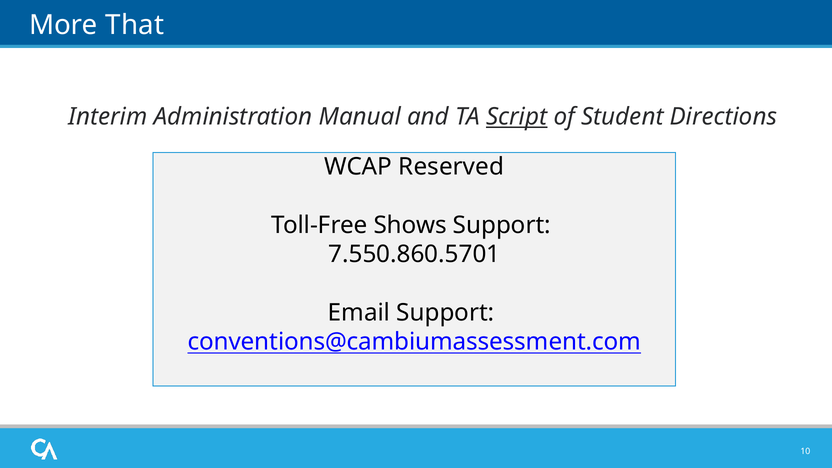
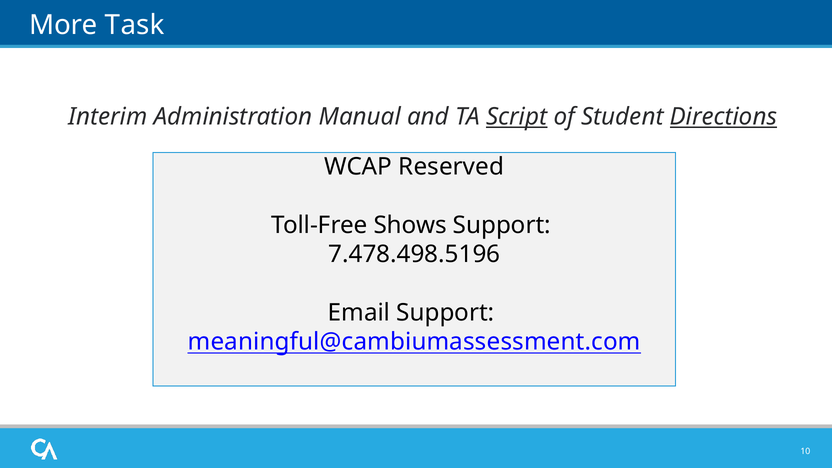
That: That -> Task
Directions underline: none -> present
7.550.860.5701: 7.550.860.5701 -> 7.478.498.5196
conventions@cambiumassessment.com: conventions@cambiumassessment.com -> meaningful@cambiumassessment.com
